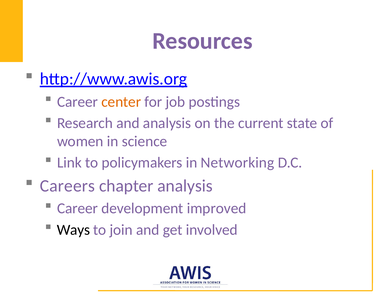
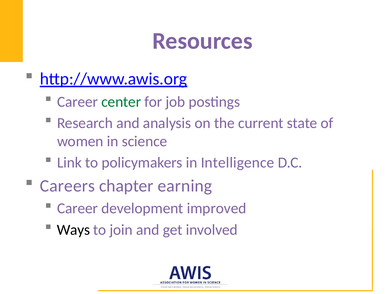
center colour: orange -> green
Networking: Networking -> Intelligence
chapter analysis: analysis -> earning
